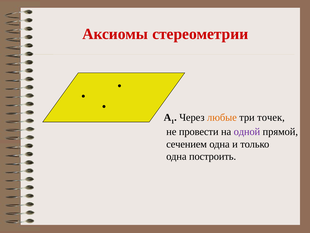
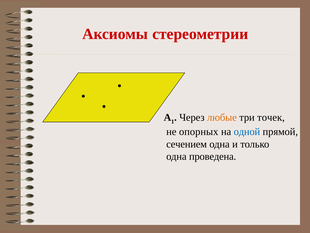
провести: провести -> опорных
одной colour: purple -> blue
построить: построить -> проведена
